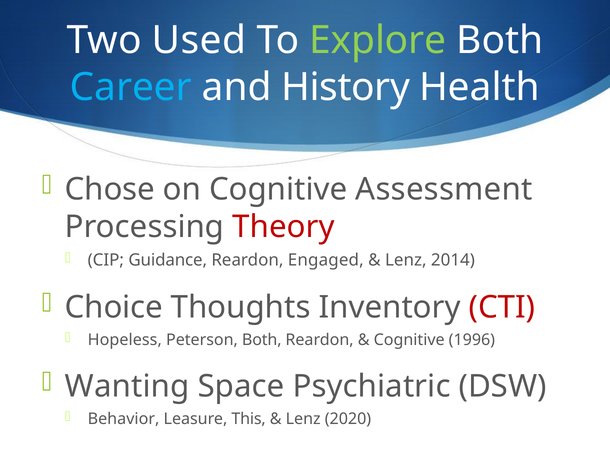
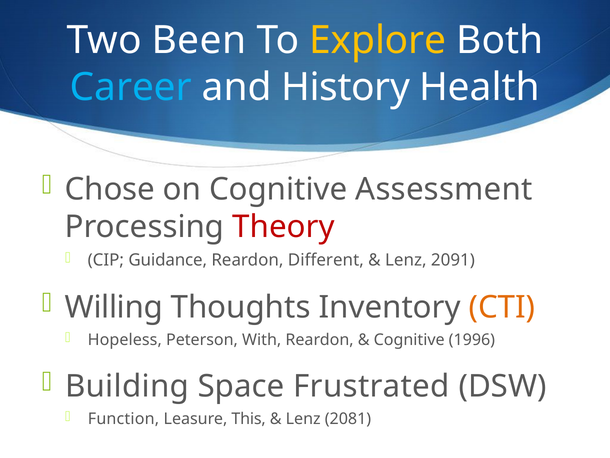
Used: Used -> Been
Explore colour: light green -> yellow
Engaged: Engaged -> Different
2014: 2014 -> 2091
Choice: Choice -> Willing
CTI colour: red -> orange
Peterson Both: Both -> With
Wanting: Wanting -> Building
Psychiatric: Psychiatric -> Frustrated
Behavior: Behavior -> Function
2020: 2020 -> 2081
